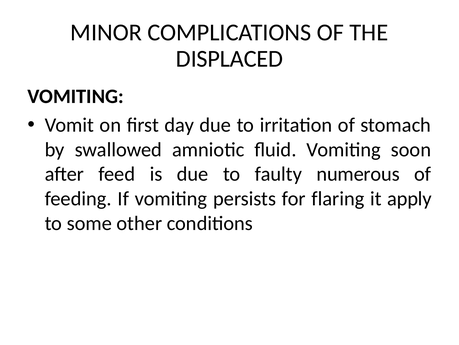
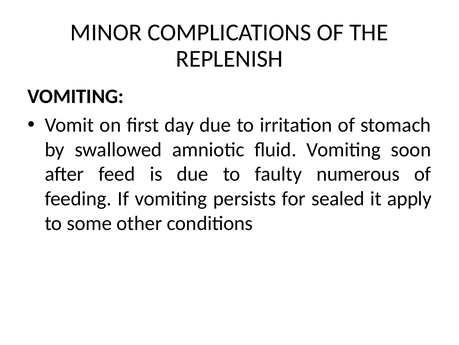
DISPLACED: DISPLACED -> REPLENISH
flaring: flaring -> sealed
